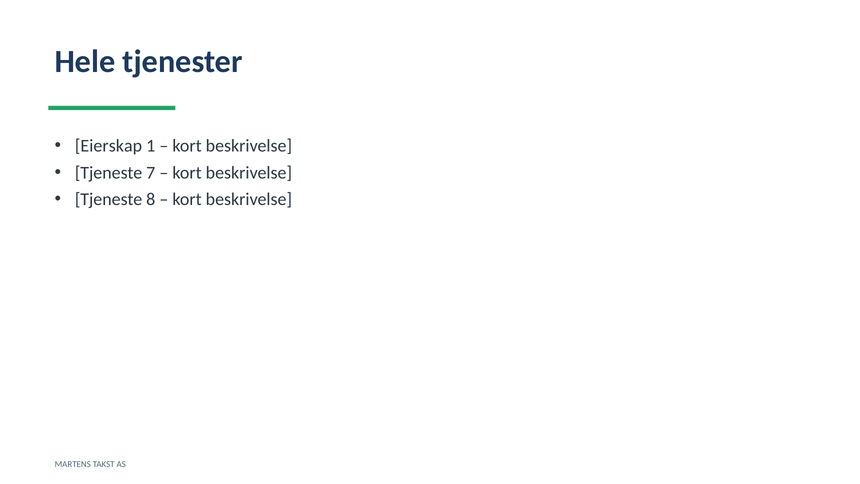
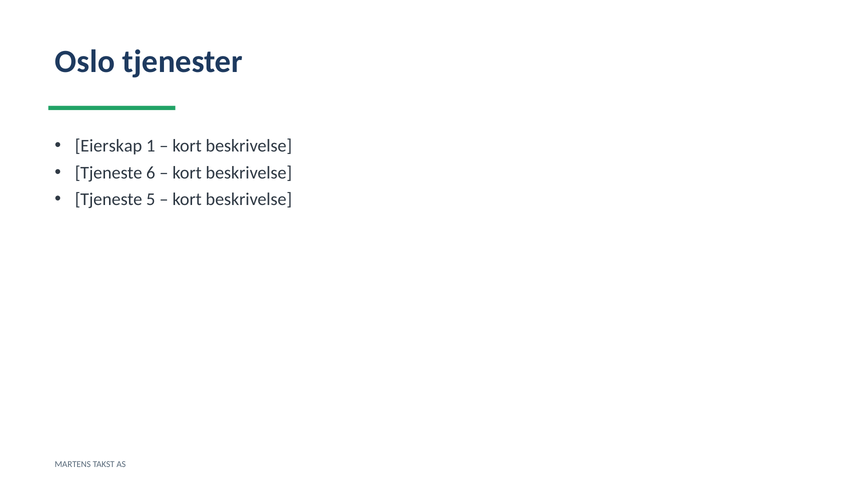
Hele: Hele -> Oslo
7: 7 -> 6
8: 8 -> 5
